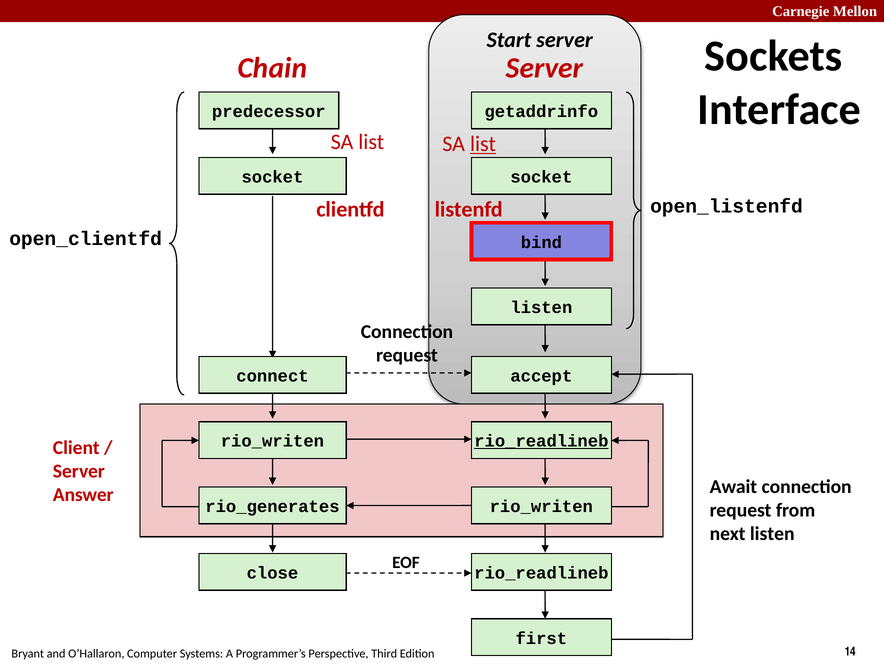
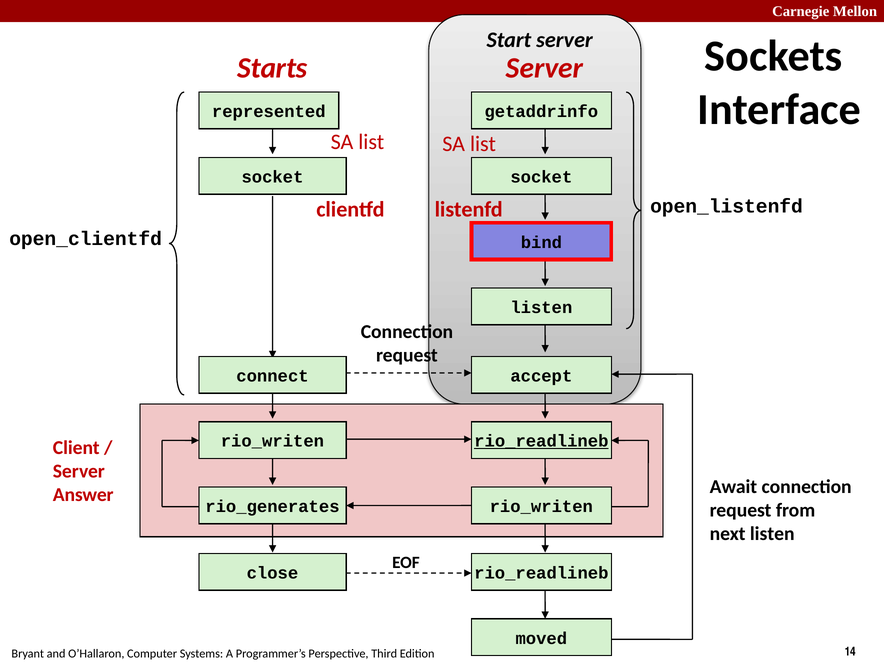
Chain: Chain -> Starts
predecessor: predecessor -> represented
list at (483, 144) underline: present -> none
first: first -> moved
